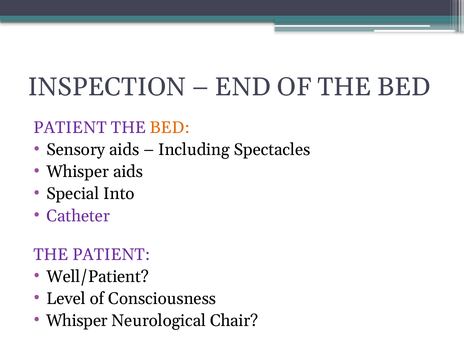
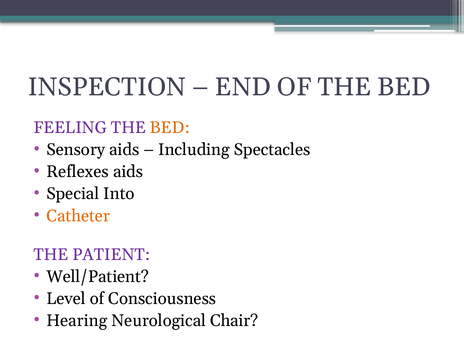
PATIENT at (70, 128): PATIENT -> FEELING
Whisper at (78, 172): Whisper -> Reflexes
Catheter colour: purple -> orange
Whisper at (77, 321): Whisper -> Hearing
